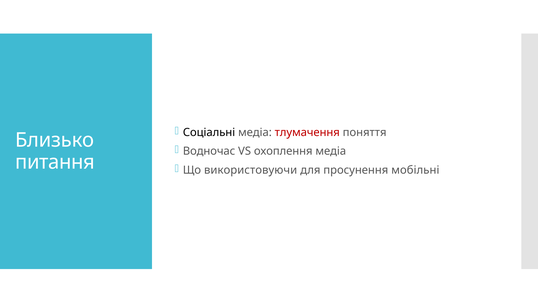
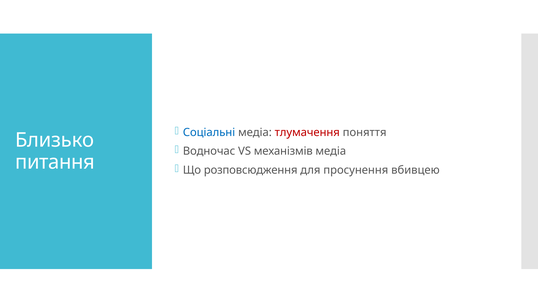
Соціальні colour: black -> blue
охоплення: охоплення -> механізмів
використовуючи: використовуючи -> розповсюдження
мобільні: мобільні -> вбивцею
